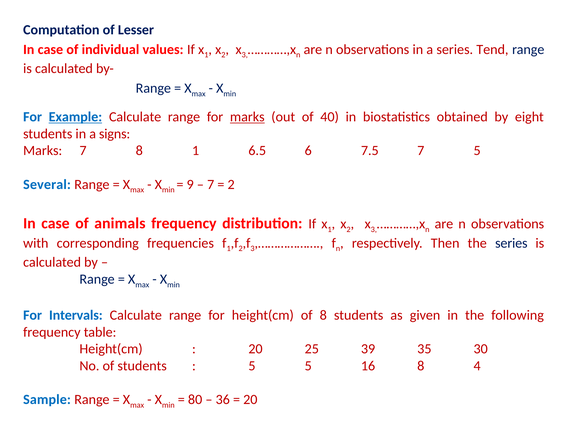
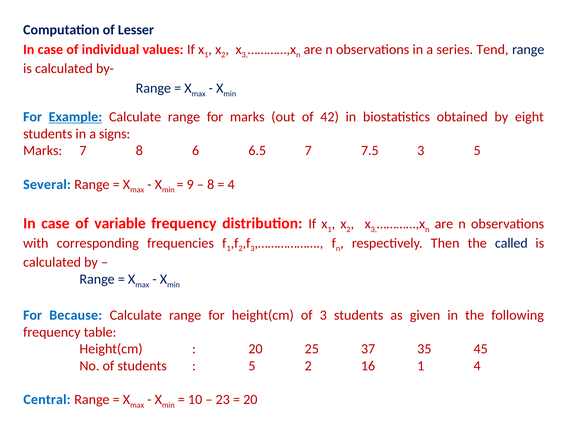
marks at (247, 117) underline: present -> none
40: 40 -> 42
8 1: 1 -> 6
6.5 6: 6 -> 7
7.5 7: 7 -> 3
7 at (211, 185): 7 -> 8
2 at (231, 185): 2 -> 4
animals: animals -> variable
the series: series -> called
Intervals: Intervals -> Because
of 8: 8 -> 3
39: 39 -> 37
30: 30 -> 45
5 5: 5 -> 2
16 8: 8 -> 1
Sample: Sample -> Central
80: 80 -> 10
36: 36 -> 23
